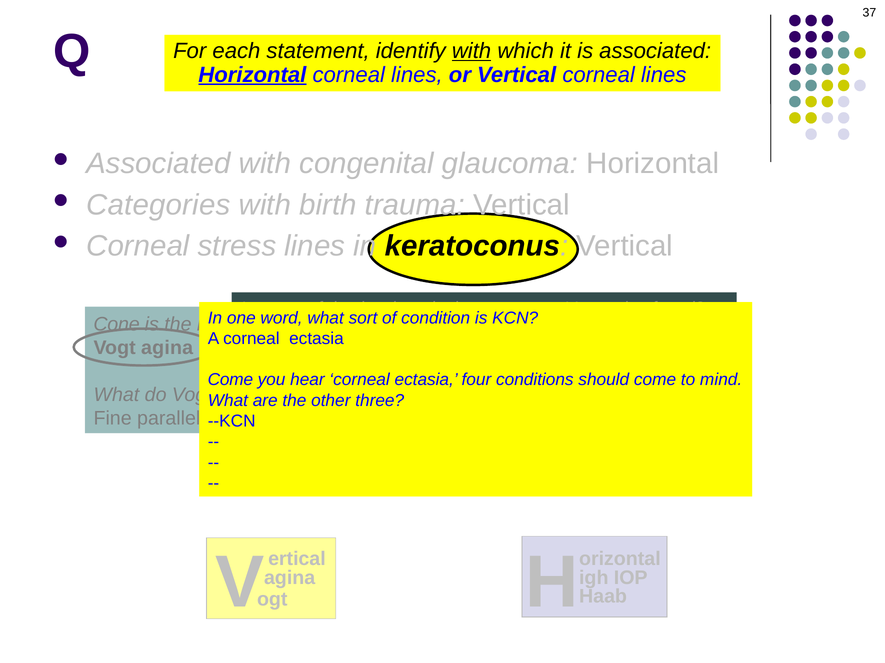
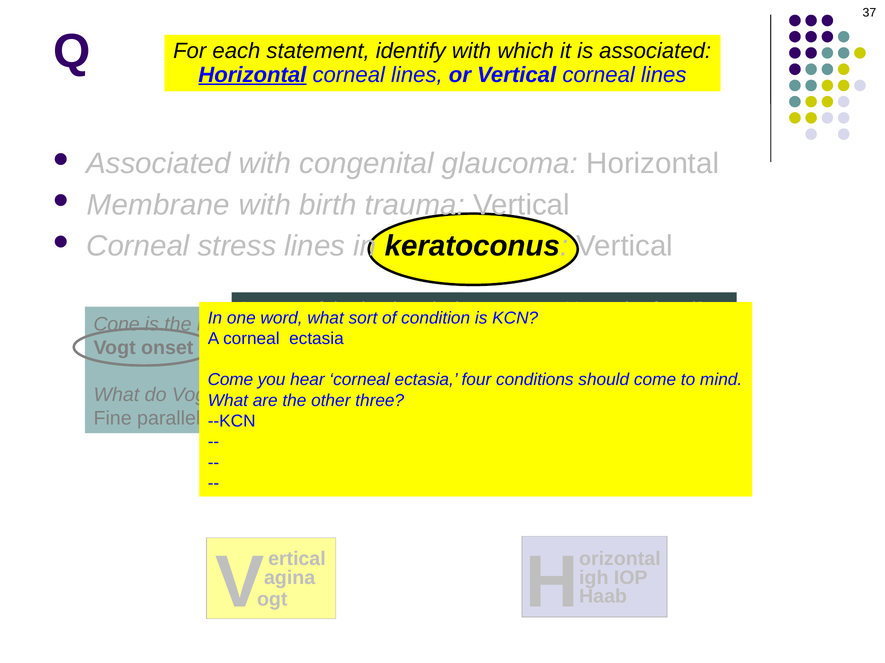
with at (472, 51) underline: present -> none
Categories: Categories -> Membrane
Vogt agina: agina -> onset
